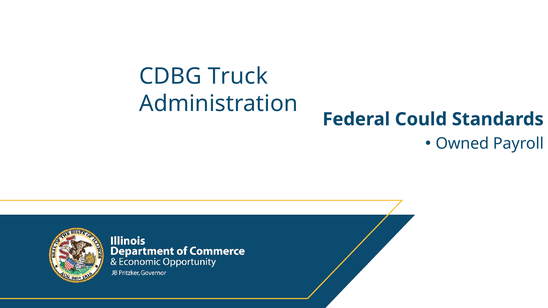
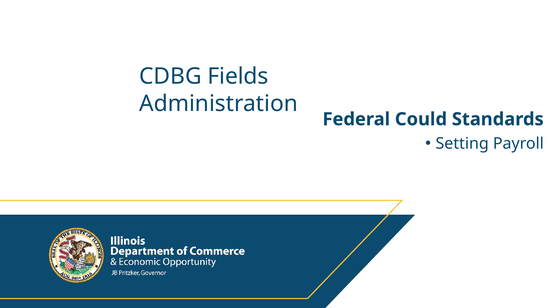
Truck: Truck -> Fields
Owned: Owned -> Setting
